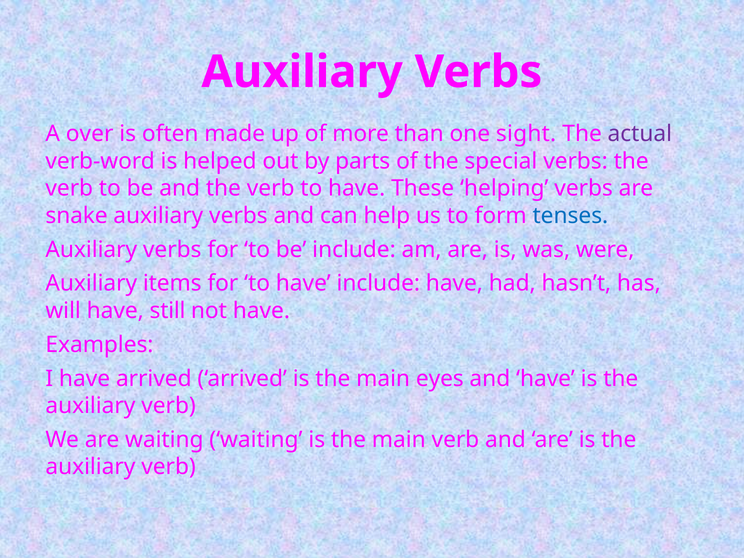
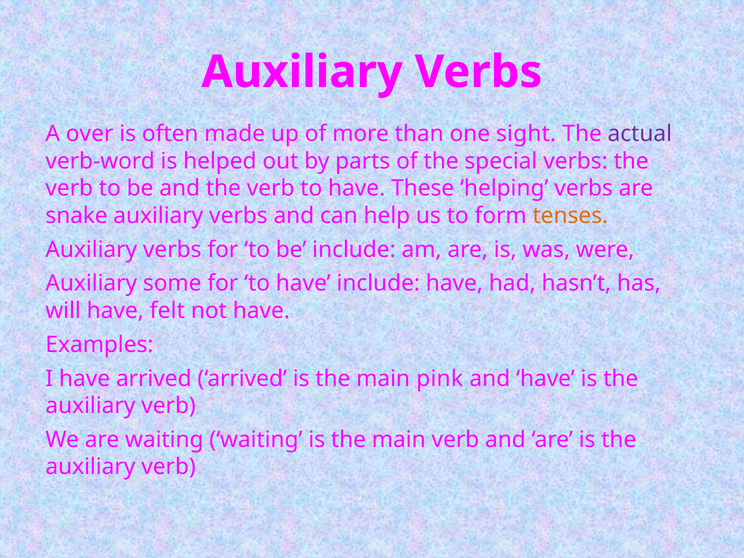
tenses colour: blue -> orange
items: items -> some
still: still -> felt
eyes: eyes -> pink
